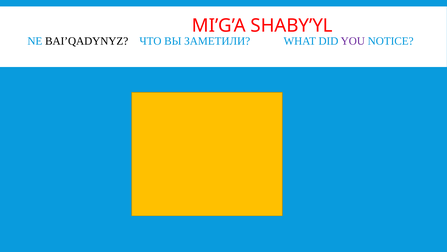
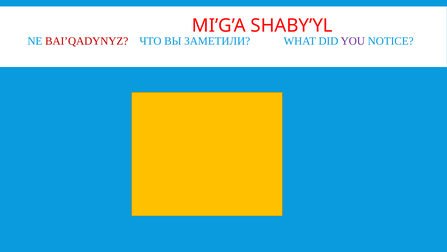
BAI’QADYNYZ colour: black -> red
